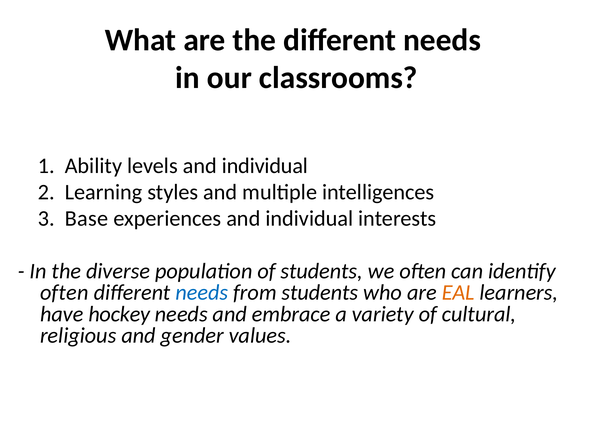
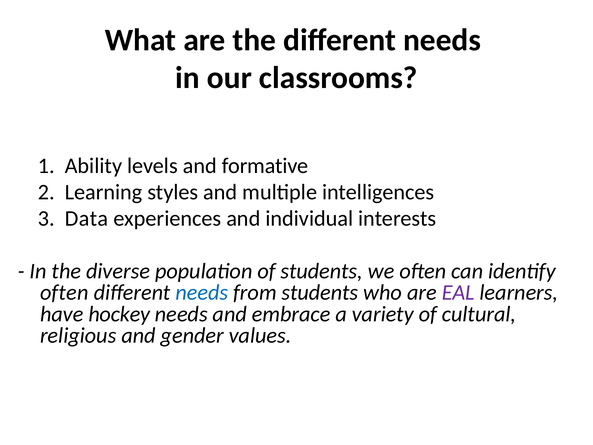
levels and individual: individual -> formative
Base: Base -> Data
EAL colour: orange -> purple
